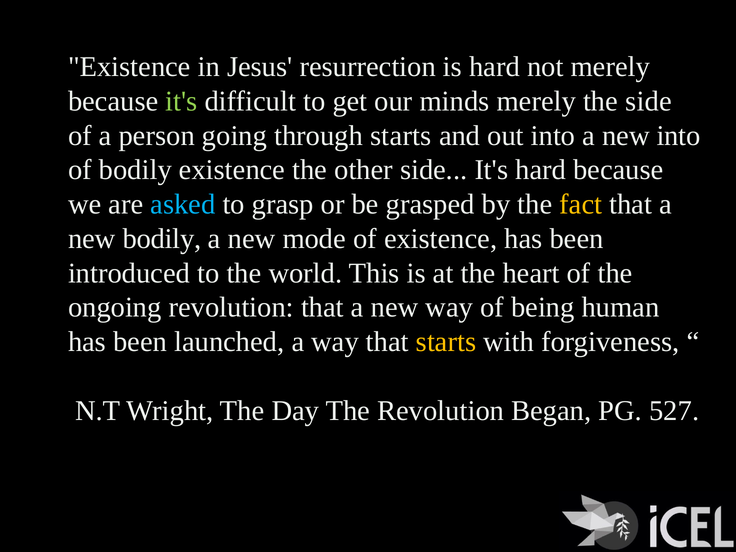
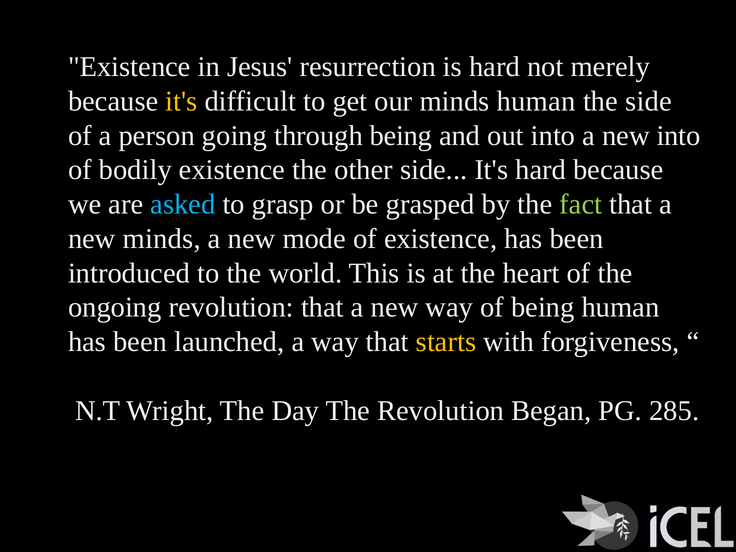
it's at (182, 101) colour: light green -> yellow
minds merely: merely -> human
through starts: starts -> being
fact colour: yellow -> light green
new bodily: bodily -> minds
527: 527 -> 285
